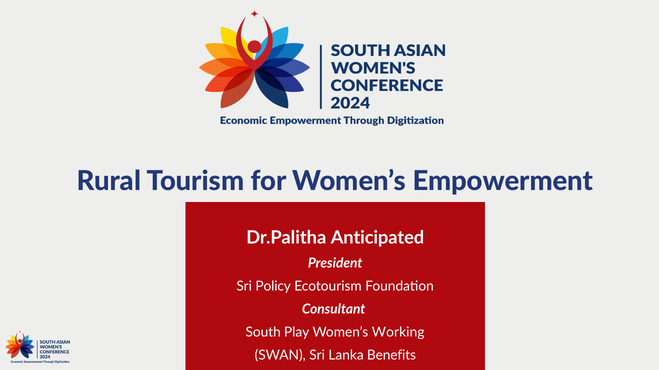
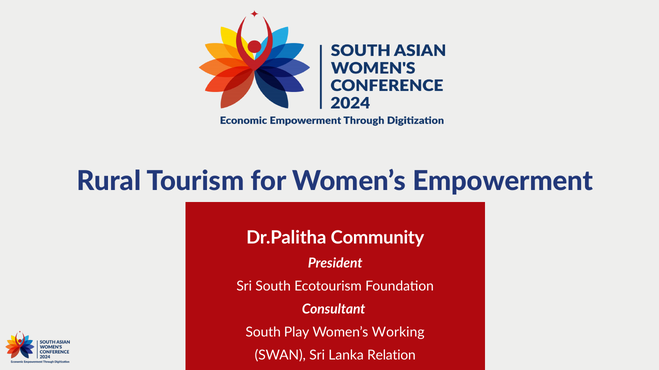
Anticipated: Anticipated -> Community
Sri Policy: Policy -> South
Benefits: Benefits -> Relation
